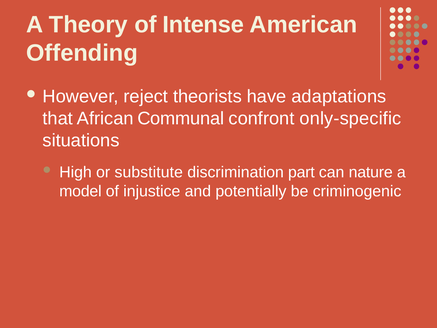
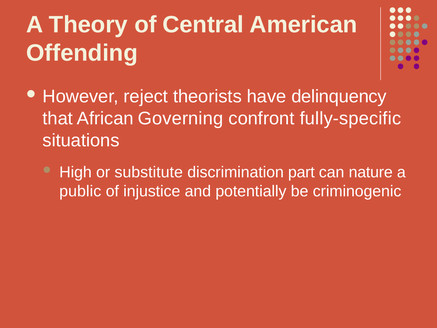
Intense: Intense -> Central
adaptations: adaptations -> delinquency
Communal: Communal -> Governing
only-specific: only-specific -> fully-specific
model: model -> public
